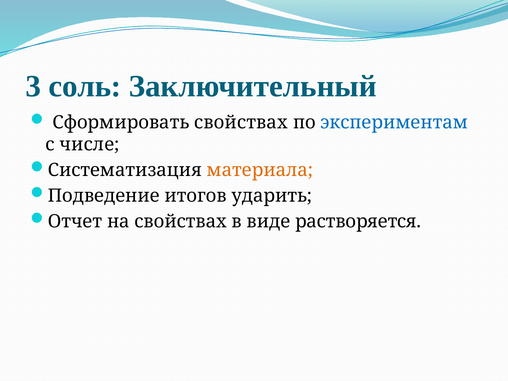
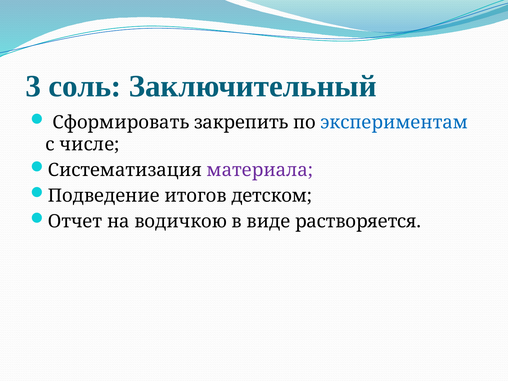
Сформировать свойствах: свойствах -> закрепить
материала colour: orange -> purple
ударить: ударить -> детском
на свойствах: свойствах -> водичкою
